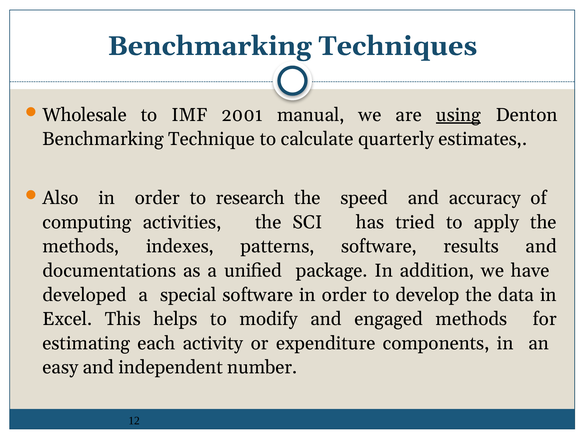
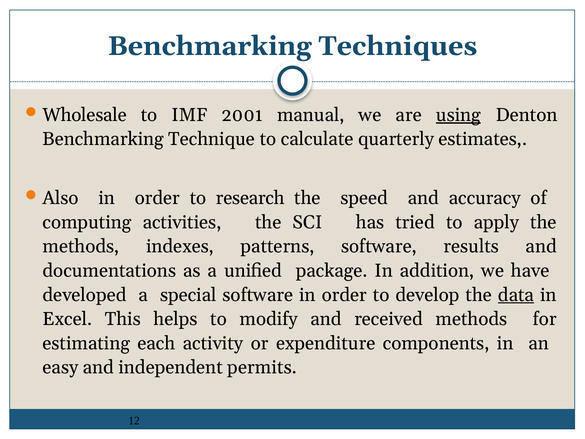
data underline: none -> present
engaged: engaged -> received
number: number -> permits
